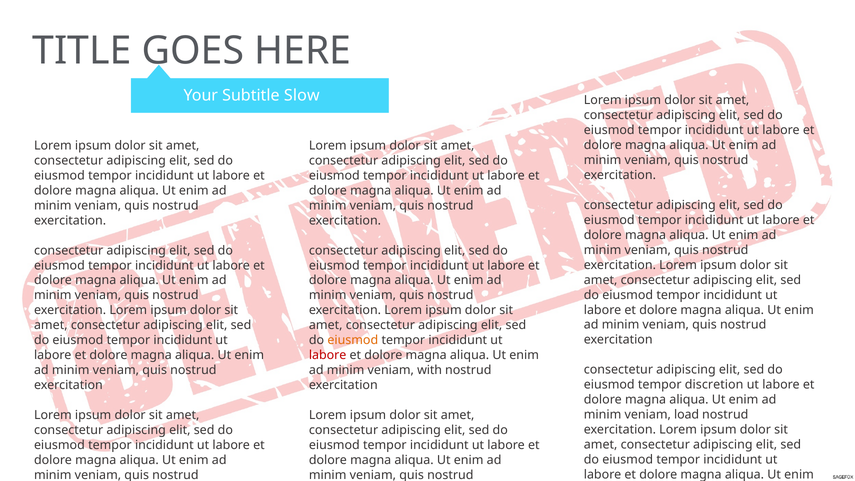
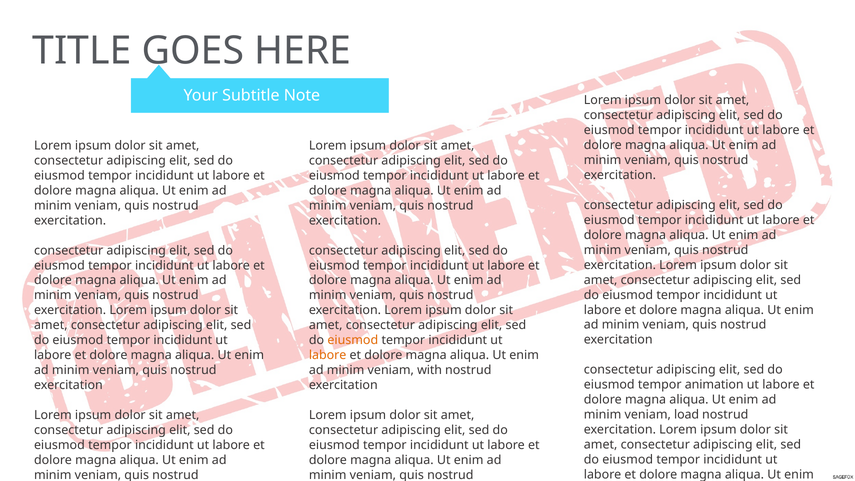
Slow: Slow -> Note
labore at (328, 355) colour: red -> orange
discretion: discretion -> animation
